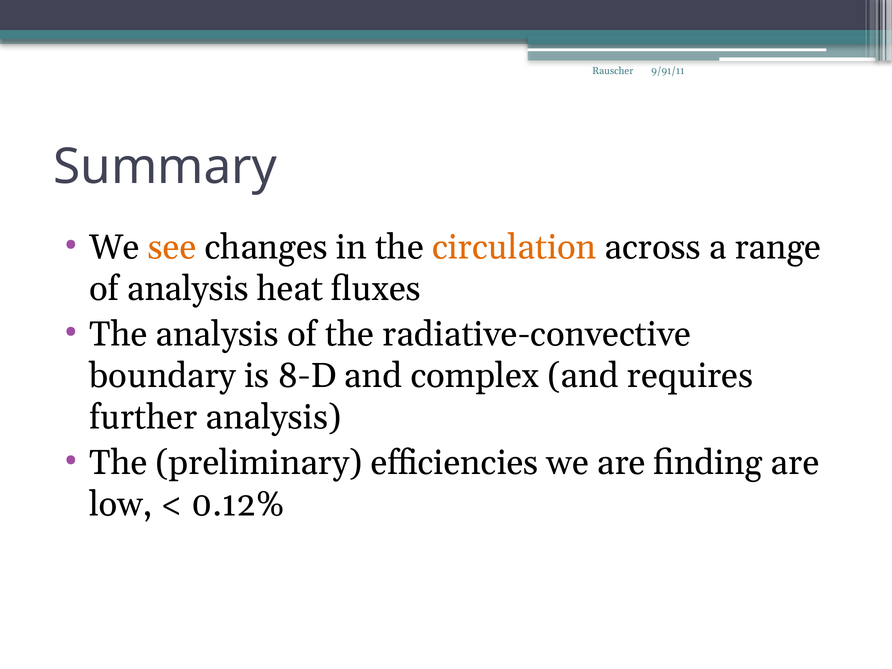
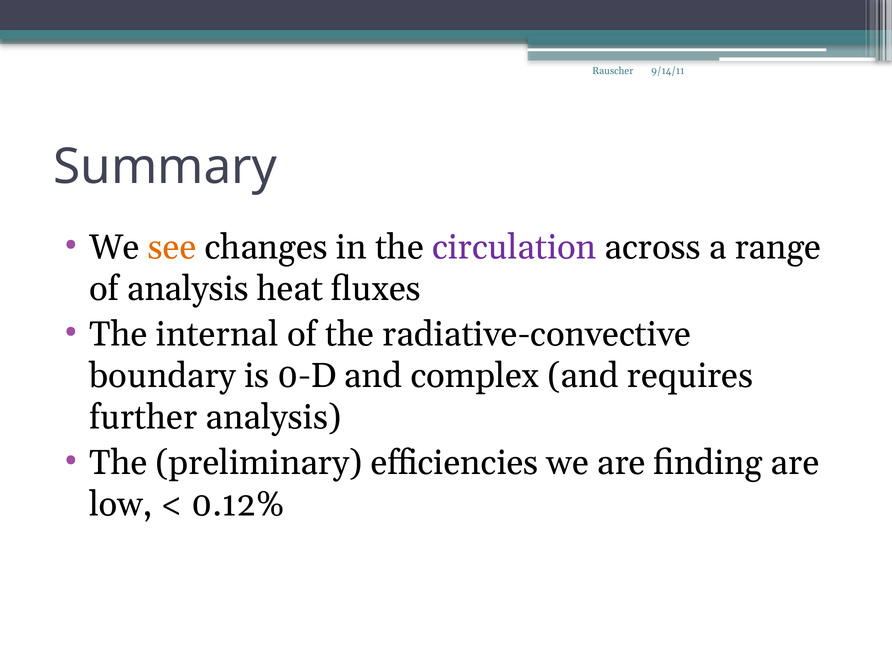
9/91/11: 9/91/11 -> 9/14/11
circulation colour: orange -> purple
The analysis: analysis -> internal
8-D: 8-D -> 0-D
